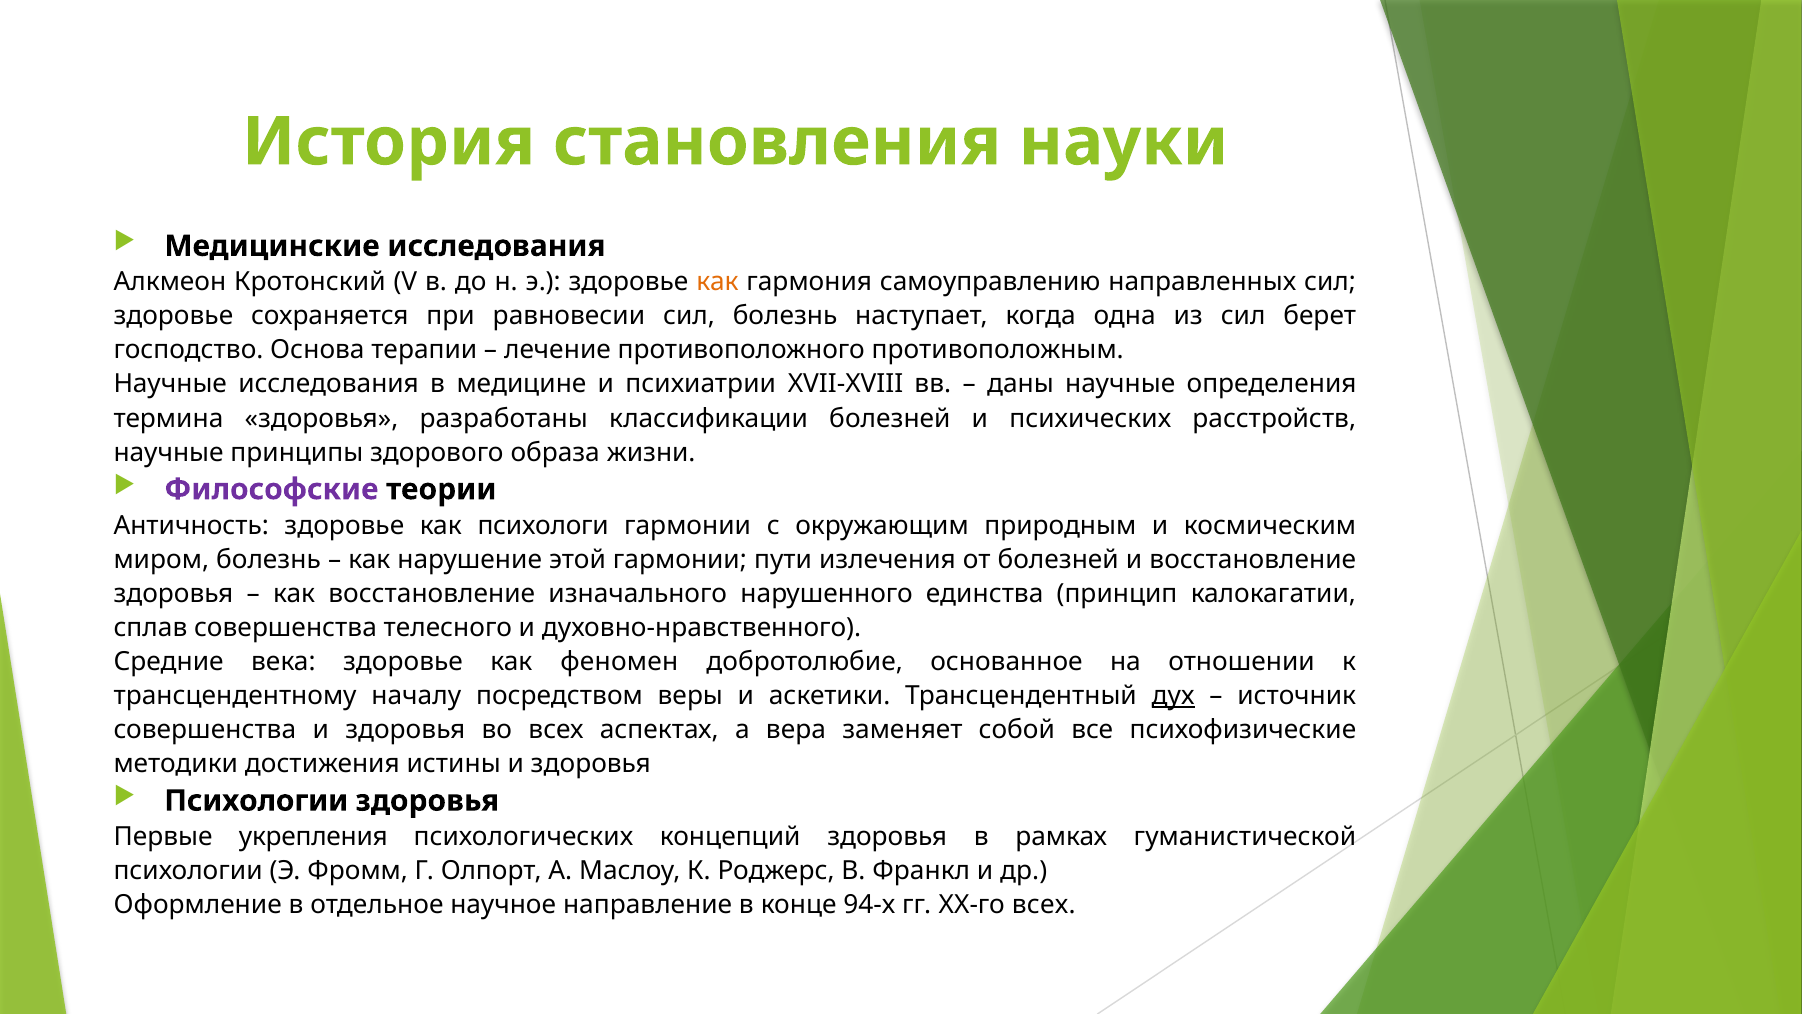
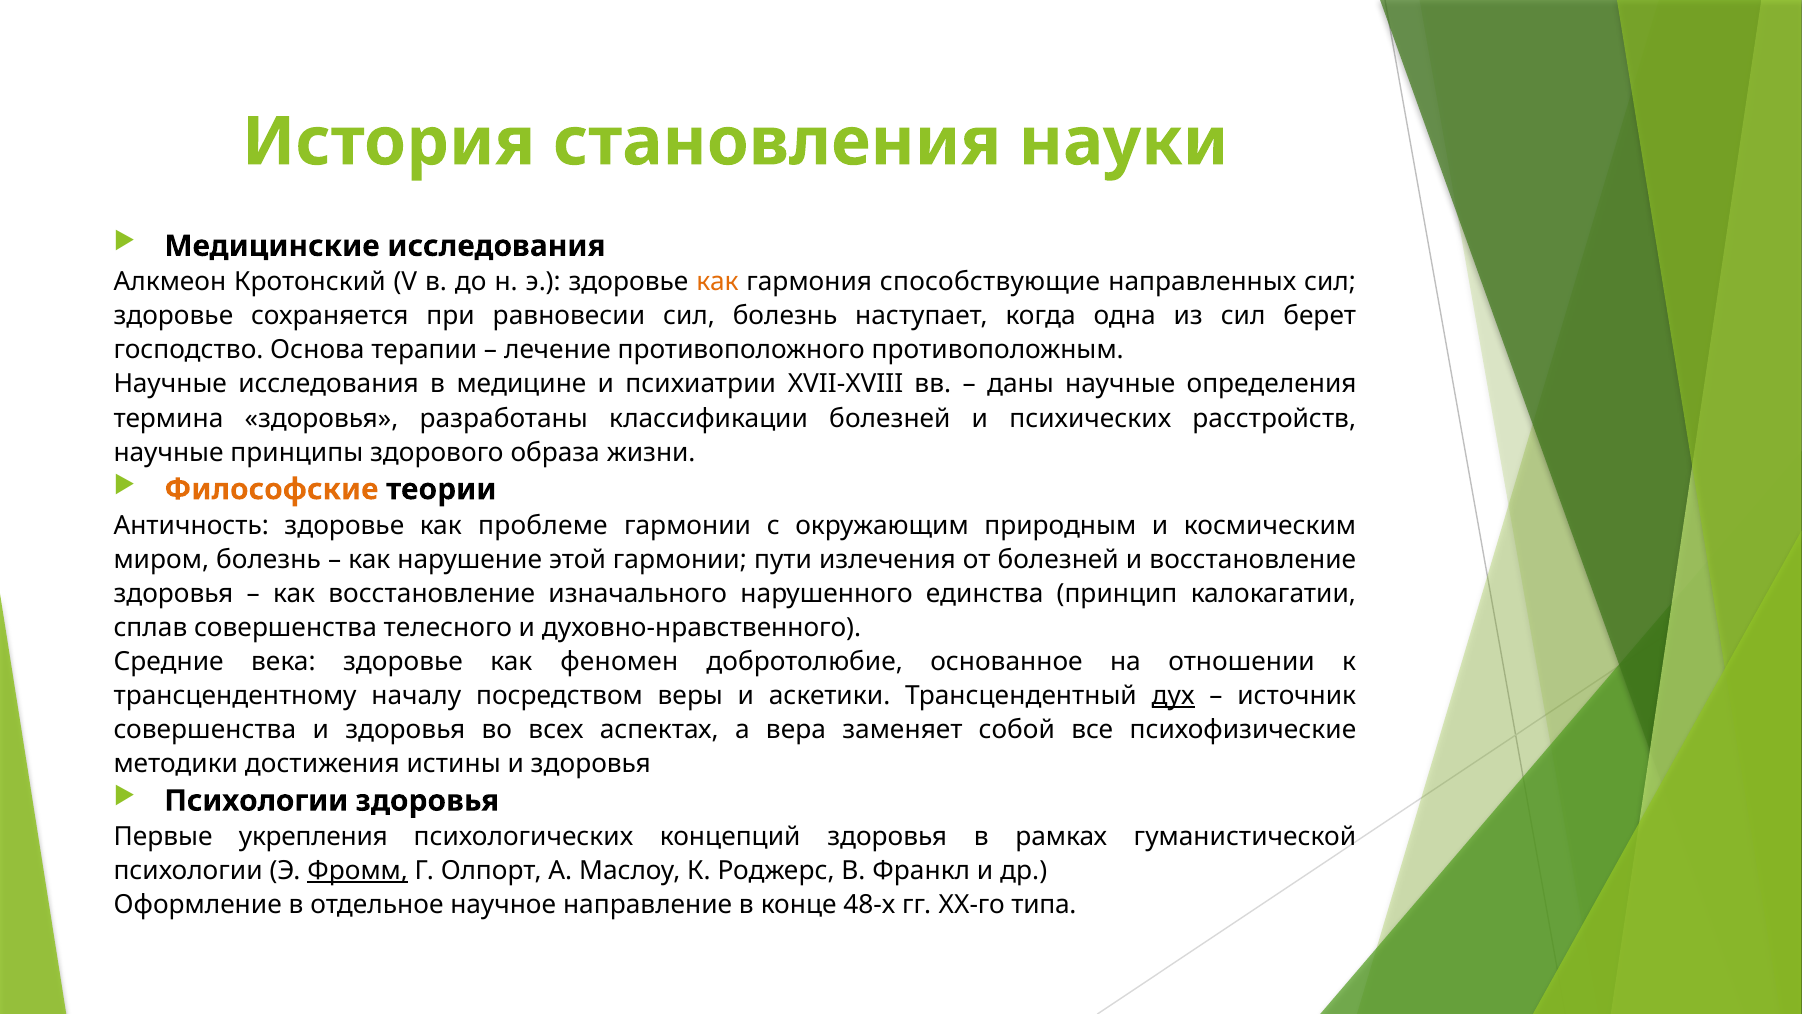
самоуправлению: самоуправлению -> способствующие
Философские colour: purple -> orange
психологи: психологи -> проблеме
Фромм underline: none -> present
94-х: 94-х -> 48-х
XX-го всех: всех -> типа
